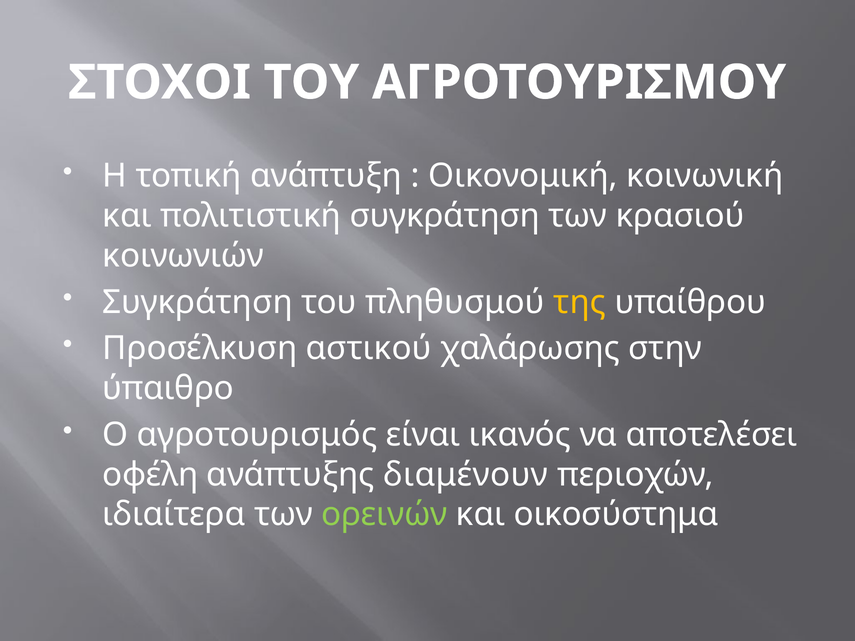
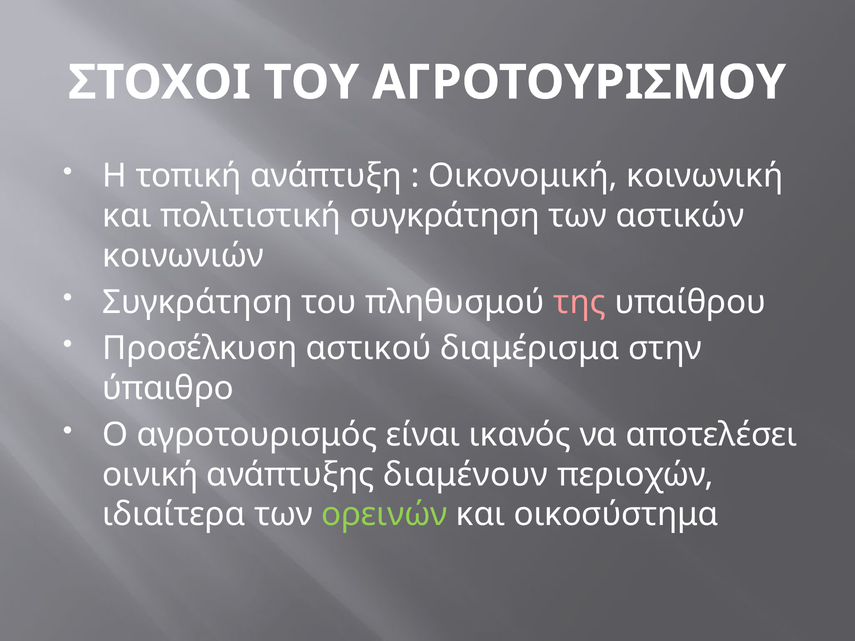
κρασιού: κρασιού -> αστικών
της colour: yellow -> pink
χαλάρωσης: χαλάρωσης -> διαμέρισμα
οφέλη: οφέλη -> οινική
